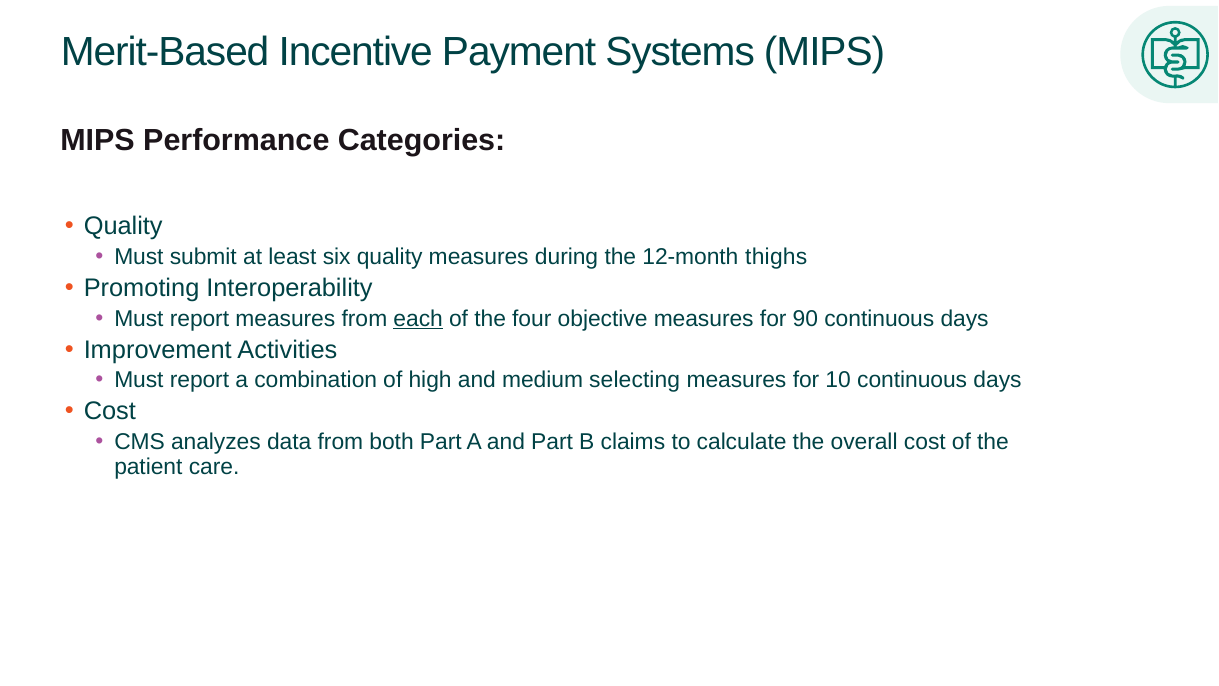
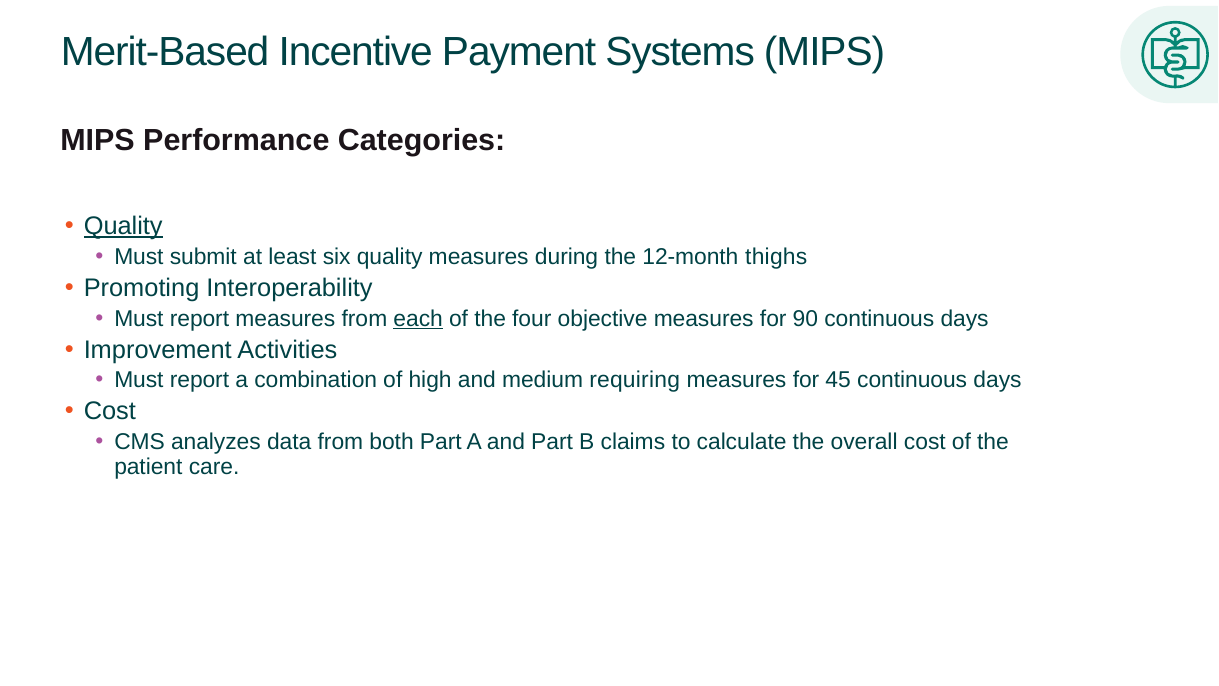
Quality at (123, 226) underline: none -> present
selecting: selecting -> requiring
10: 10 -> 45
